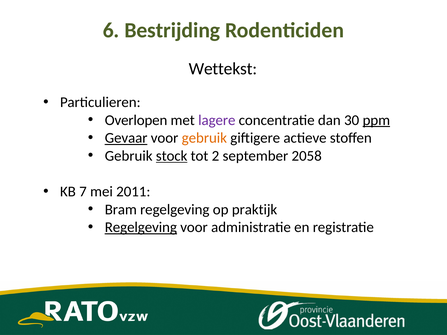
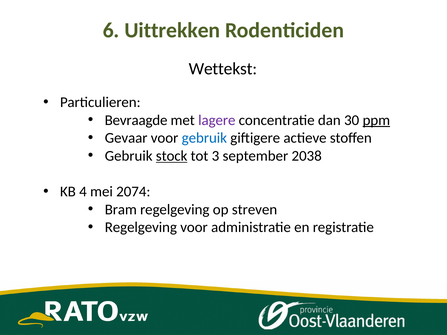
Bestrijding: Bestrijding -> Uittrekken
Overlopen: Overlopen -> Bevraagde
Gevaar underline: present -> none
gebruik at (204, 138) colour: orange -> blue
2: 2 -> 3
2058: 2058 -> 2038
7: 7 -> 4
2011: 2011 -> 2074
praktijk: praktijk -> streven
Regelgeving at (141, 228) underline: present -> none
